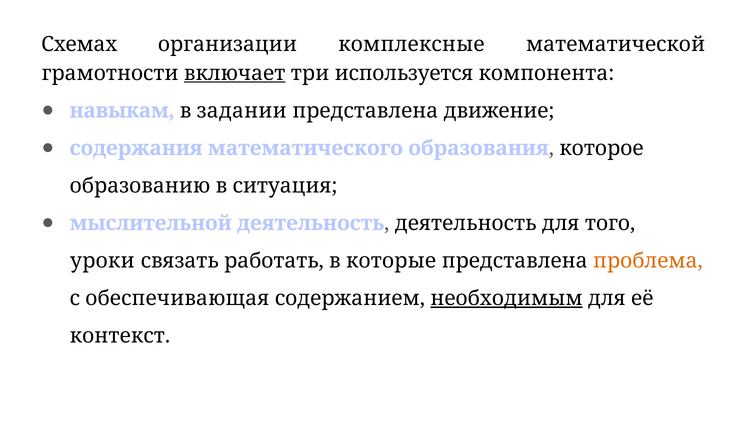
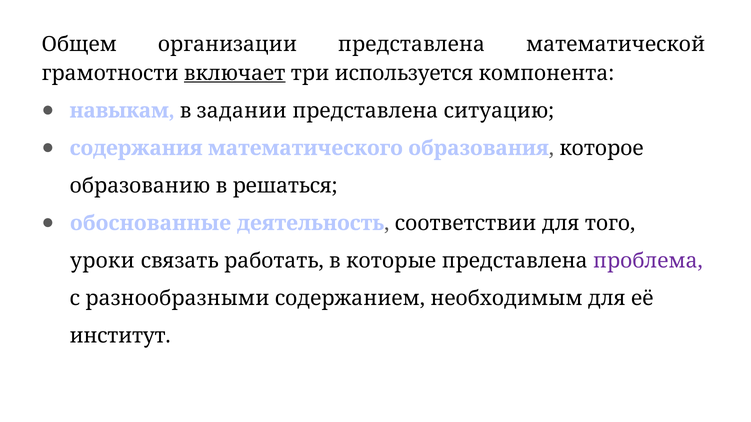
Схемах: Схемах -> Общем
организации комплексные: комплексные -> представлена
движение: движение -> ситуацию
ситуация: ситуация -> решаться
мыслительной: мыслительной -> обоснованные
деятельность деятельность: деятельность -> соответствии
проблема colour: orange -> purple
обеспечивающая: обеспечивающая -> разнообразными
необходимым underline: present -> none
контекст: контекст -> институт
